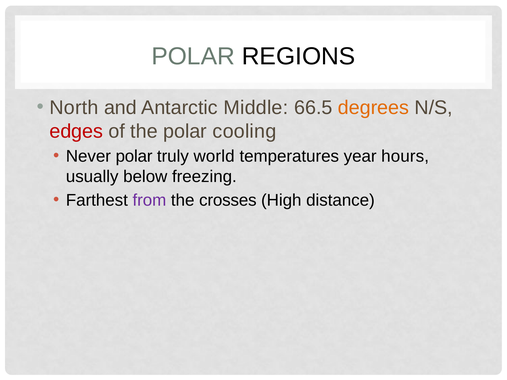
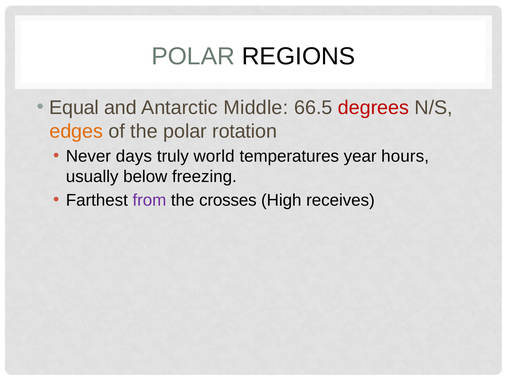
North: North -> Equal
degrees colour: orange -> red
edges colour: red -> orange
cooling: cooling -> rotation
Never polar: polar -> days
distance: distance -> receives
